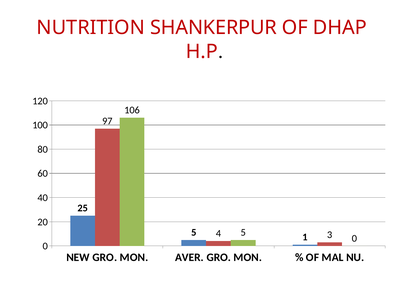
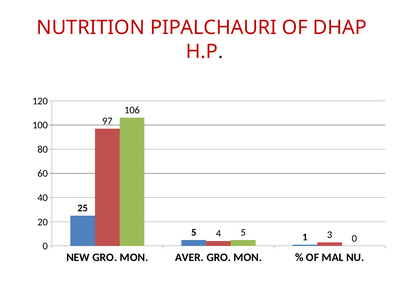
SHANKERPUR: SHANKERPUR -> PIPALCHAURI
